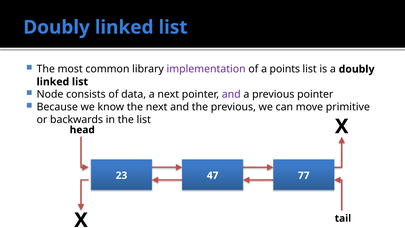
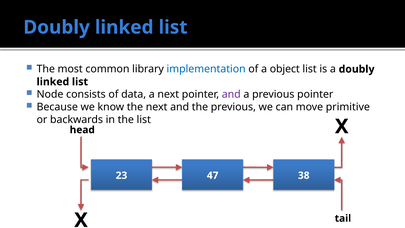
implementation colour: purple -> blue
points: points -> object
77: 77 -> 38
